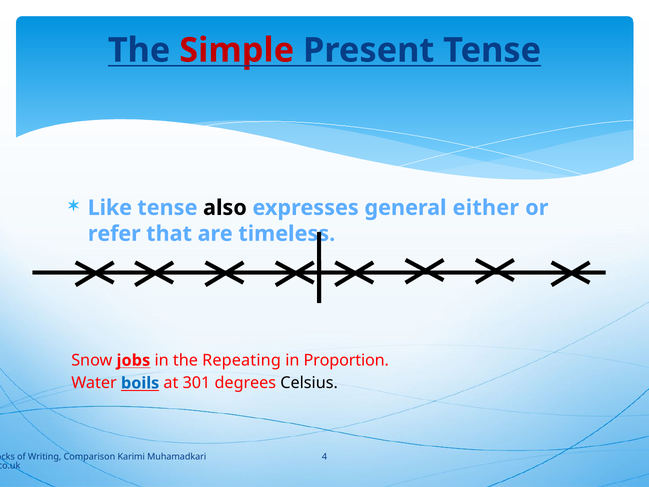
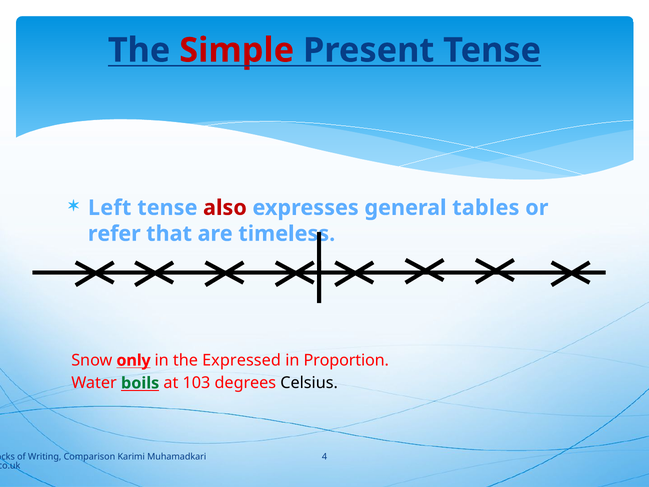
Like: Like -> Left
also colour: black -> red
either: either -> tables
jobs: jobs -> only
Repeating: Repeating -> Expressed
boils colour: blue -> green
301: 301 -> 103
